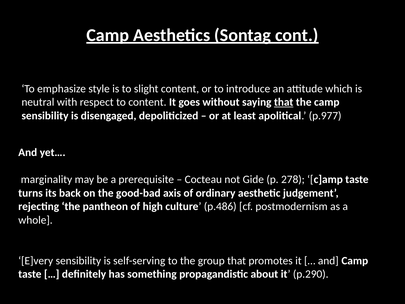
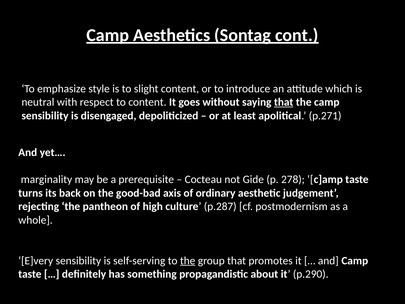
p.977: p.977 -> p.271
p.486: p.486 -> p.287
the at (188, 260) underline: none -> present
